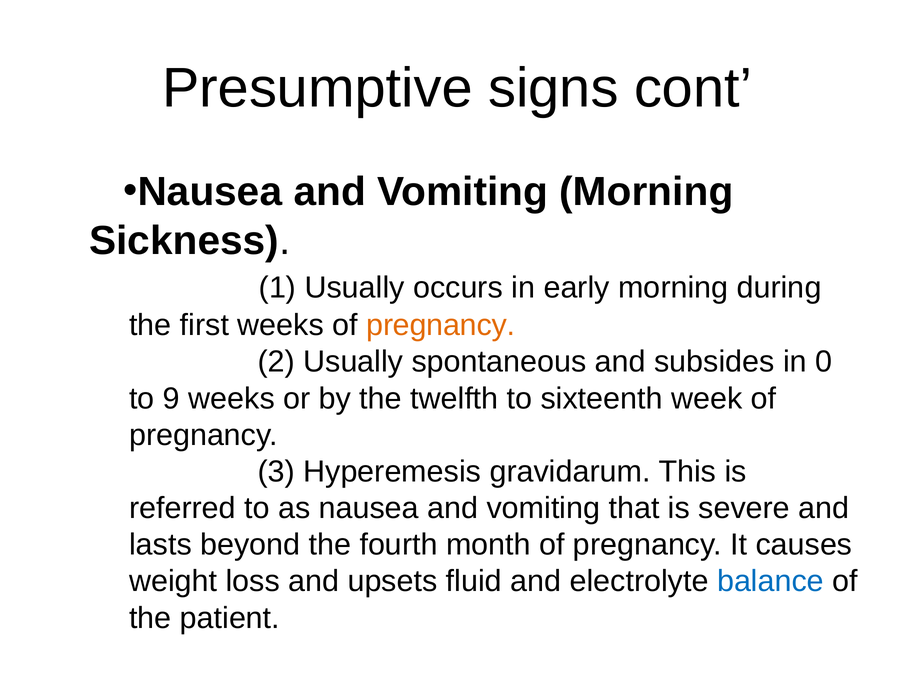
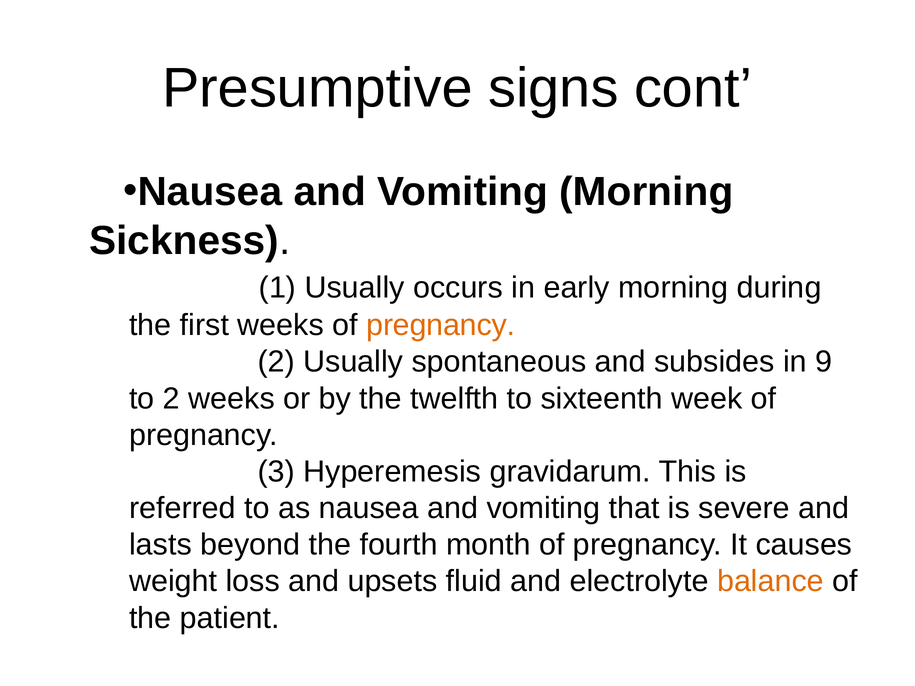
0: 0 -> 9
to 9: 9 -> 2
balance colour: blue -> orange
